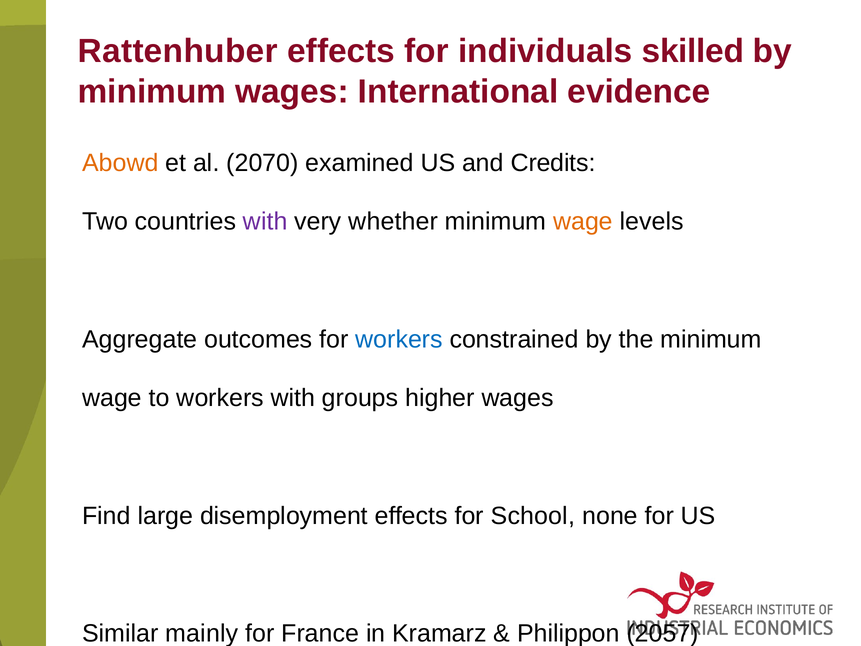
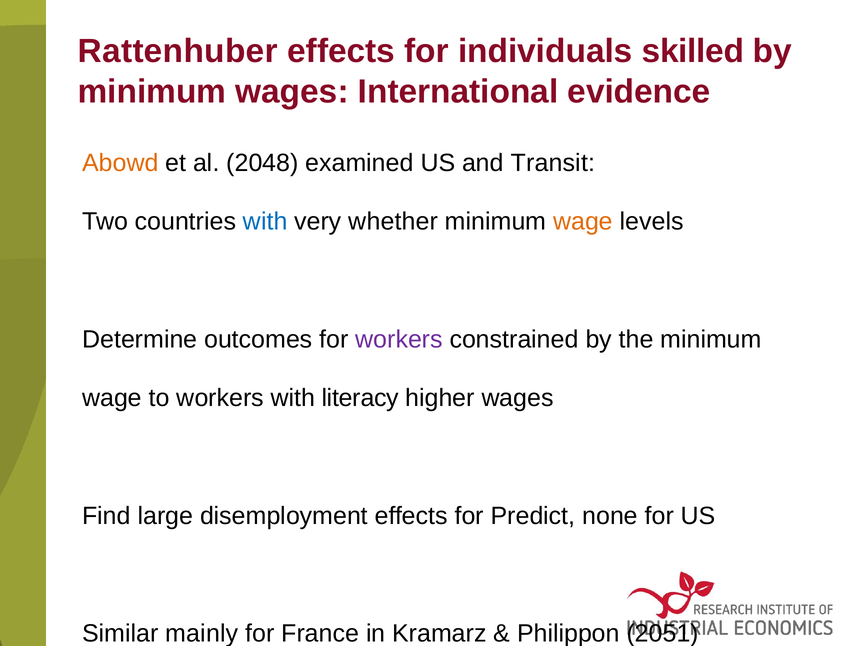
2070: 2070 -> 2048
Credits: Credits -> Transit
with at (265, 222) colour: purple -> blue
Aggregate: Aggregate -> Determine
workers at (399, 339) colour: blue -> purple
groups: groups -> literacy
School: School -> Predict
2057: 2057 -> 2051
